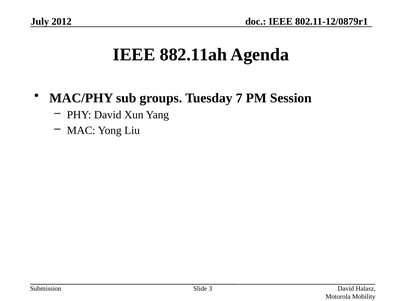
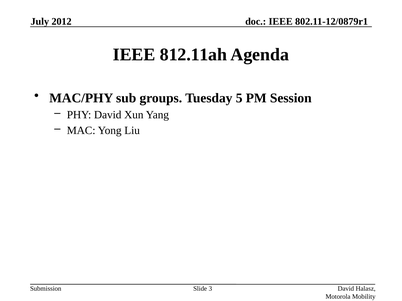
882.11ah: 882.11ah -> 812.11ah
7: 7 -> 5
